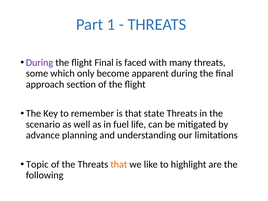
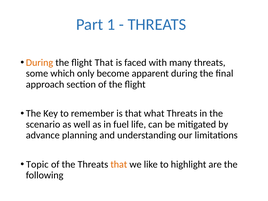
During at (40, 63) colour: purple -> orange
flight Final: Final -> That
state: state -> what
